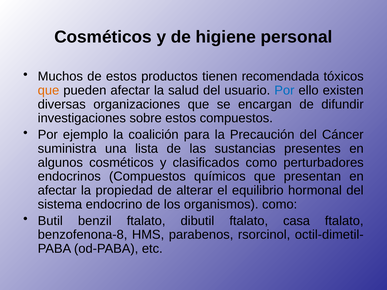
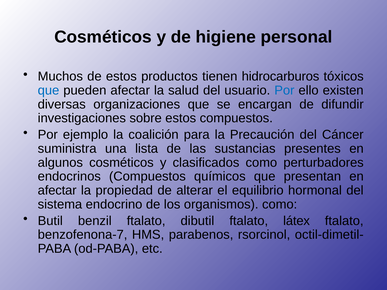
recomendada: recomendada -> hidrocarburos
que at (48, 90) colour: orange -> blue
casa: casa -> látex
benzofenona-8: benzofenona-8 -> benzofenona-7
